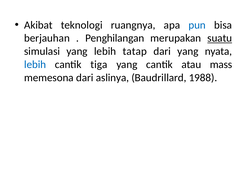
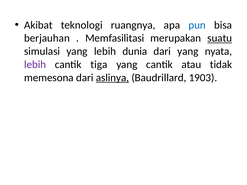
Penghilangan: Penghilangan -> Memfasilitasi
tatap: tatap -> dunia
lebih at (35, 65) colour: blue -> purple
mass: mass -> tidak
aslinya underline: none -> present
1988: 1988 -> 1903
